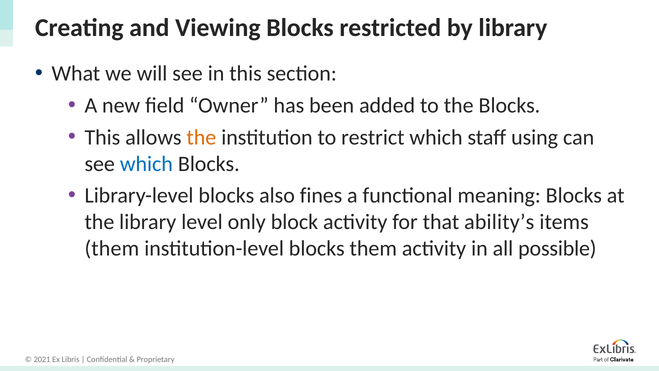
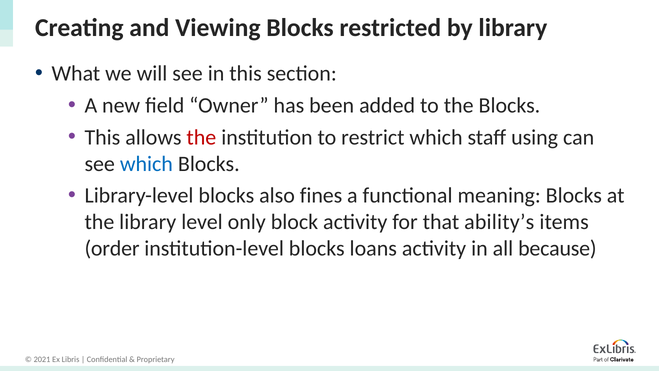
the at (201, 137) colour: orange -> red
them at (112, 248): them -> order
blocks them: them -> loans
possible: possible -> because
